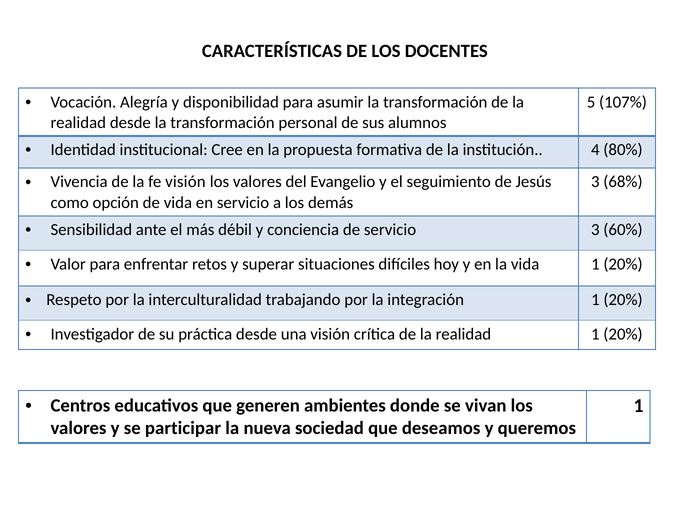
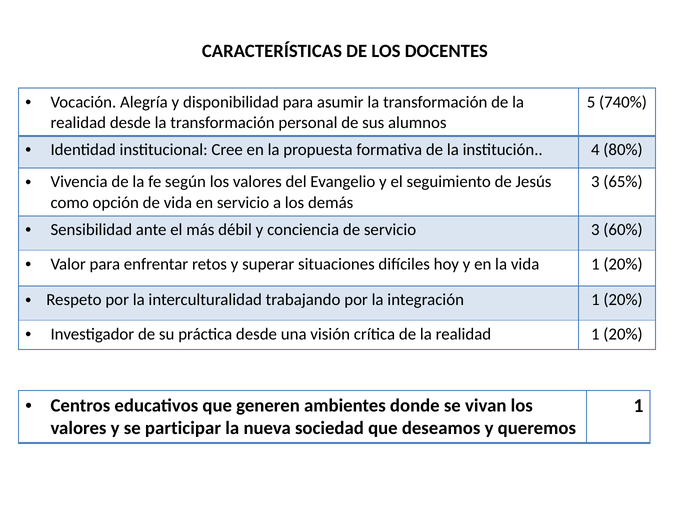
107%: 107% -> 740%
fe visión: visión -> según
68%: 68% -> 65%
